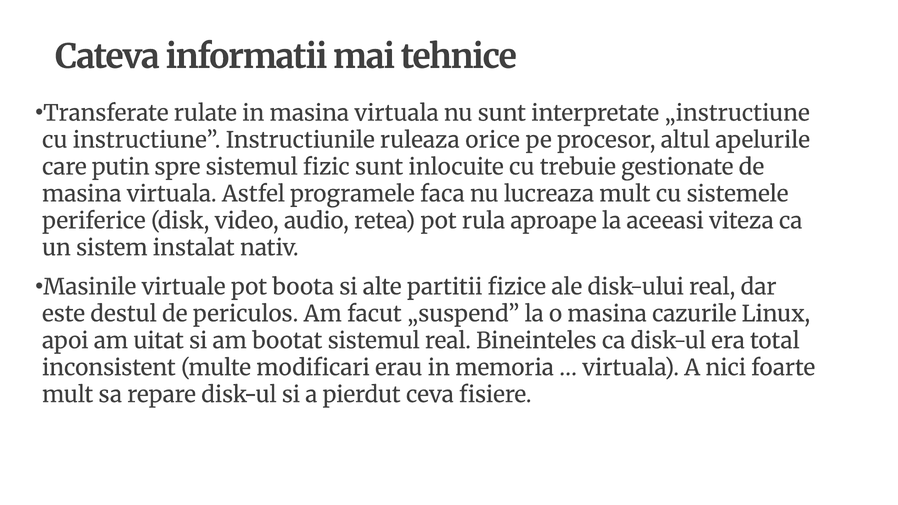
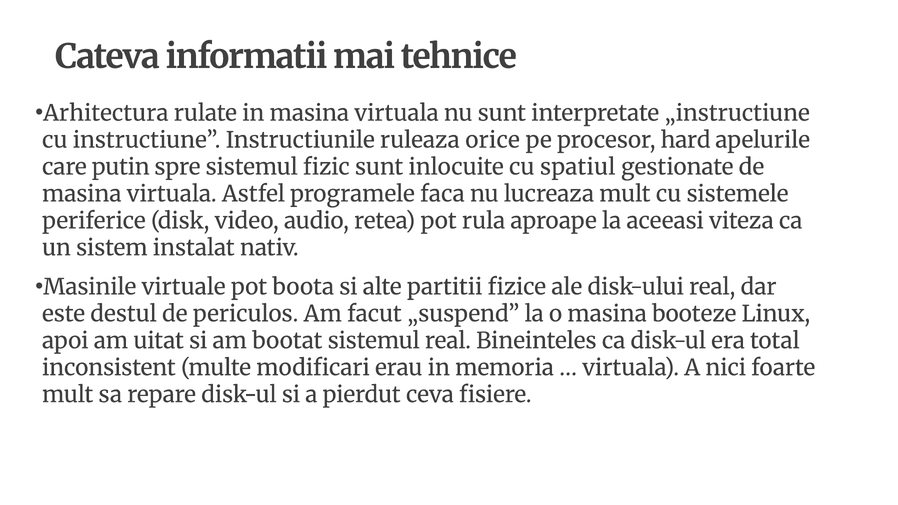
Transferate: Transferate -> Arhitectura
altul: altul -> hard
trebuie: trebuie -> spatiul
cazurile: cazurile -> booteze
